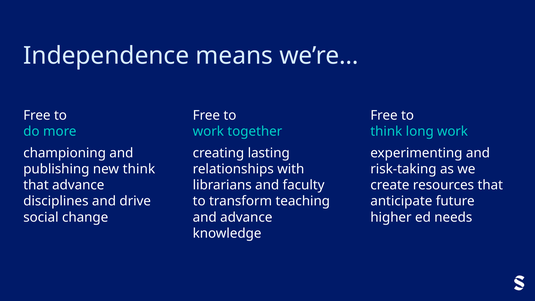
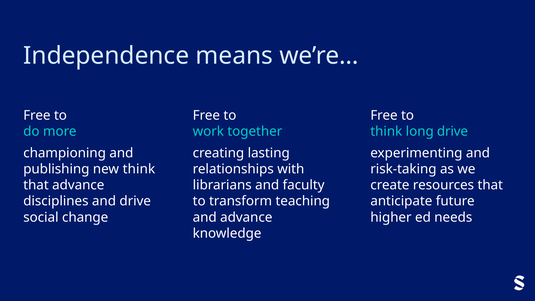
long work: work -> drive
